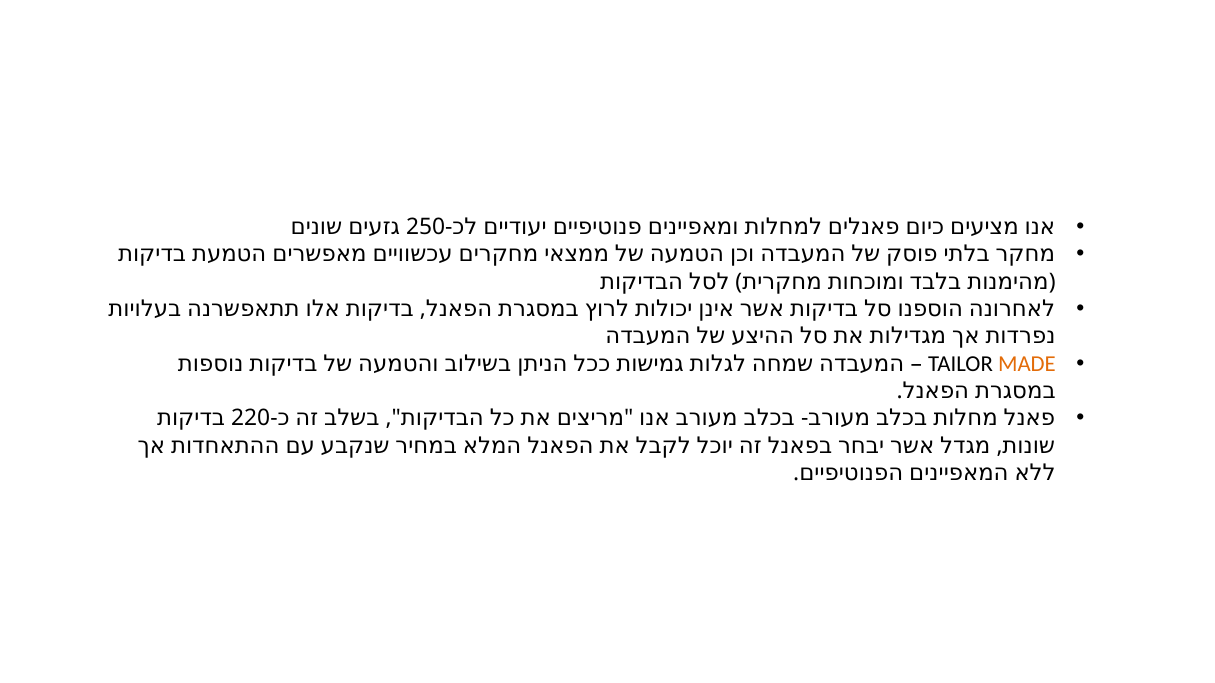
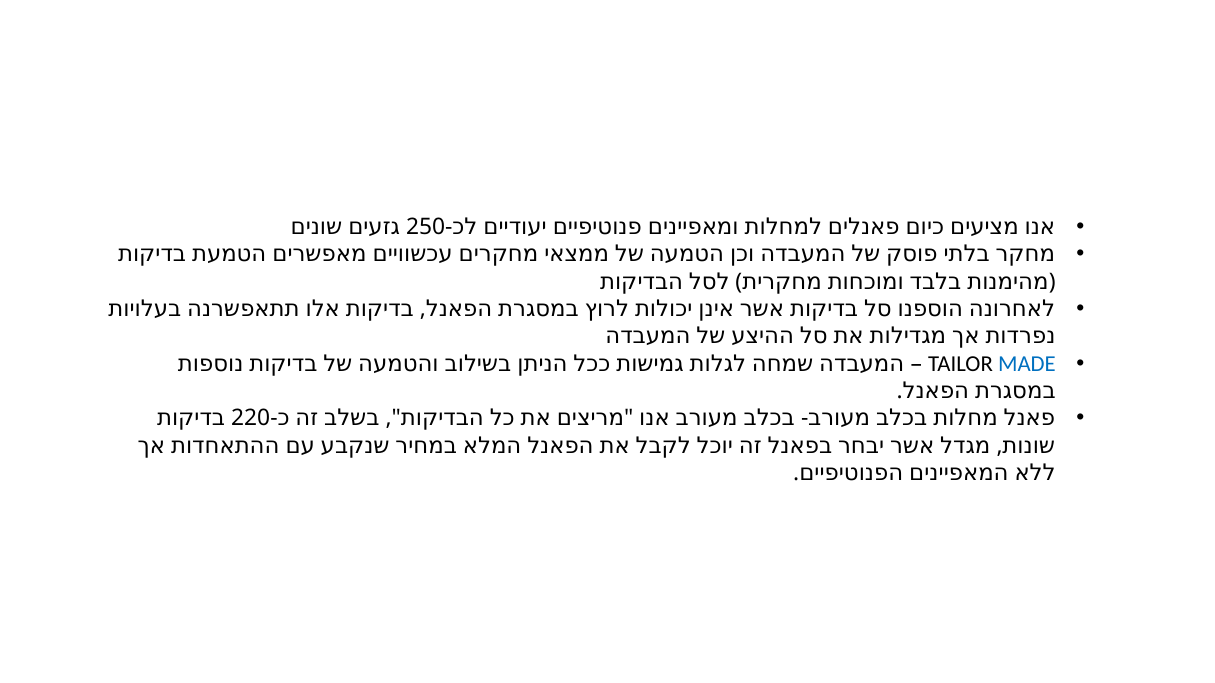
MADE colour: orange -> blue
